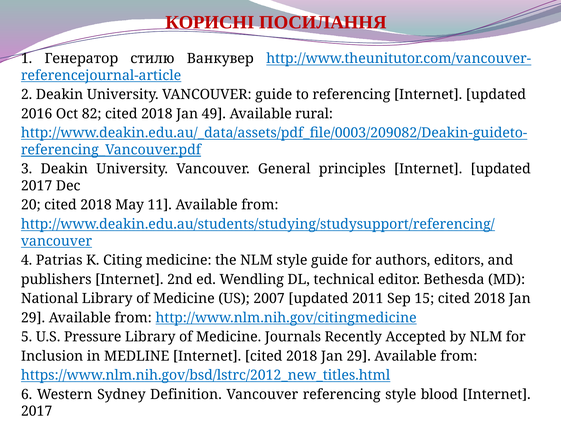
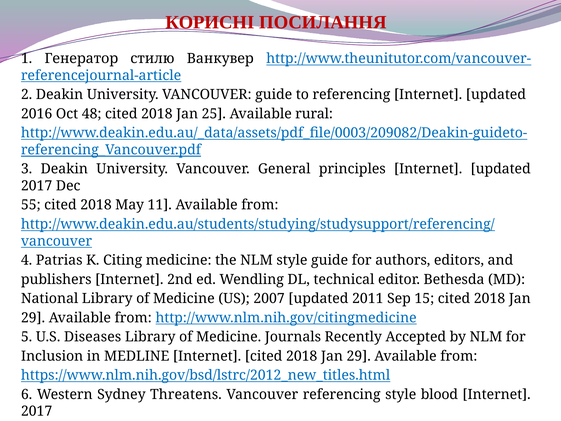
82: 82 -> 48
49: 49 -> 25
20: 20 -> 55
Pressure: Pressure -> Diseases
Definition: Definition -> Threatens
